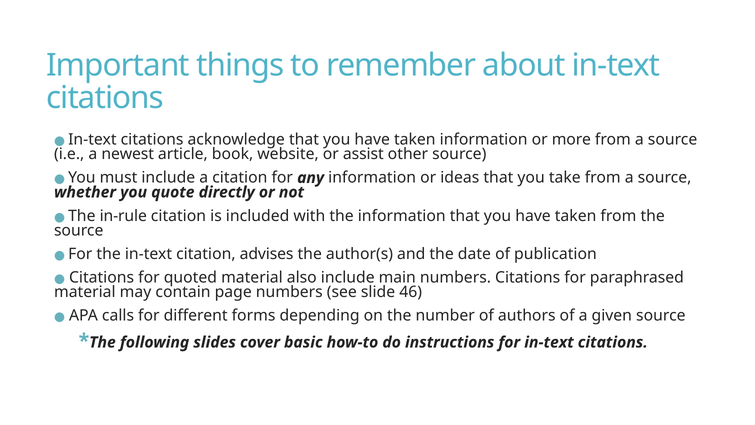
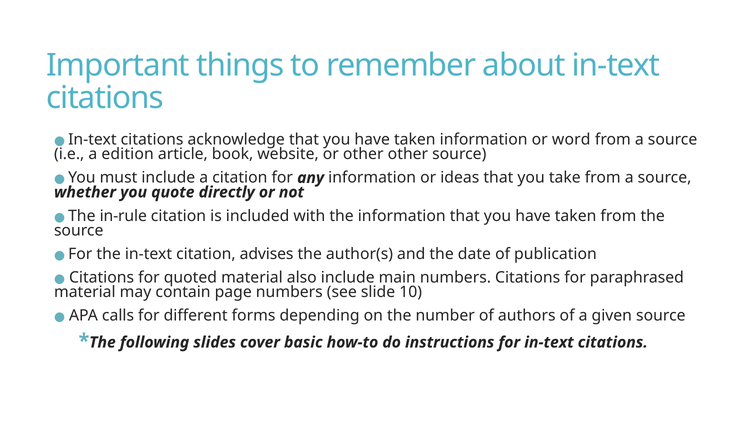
more: more -> word
newest: newest -> edition
or assist: assist -> other
46: 46 -> 10
